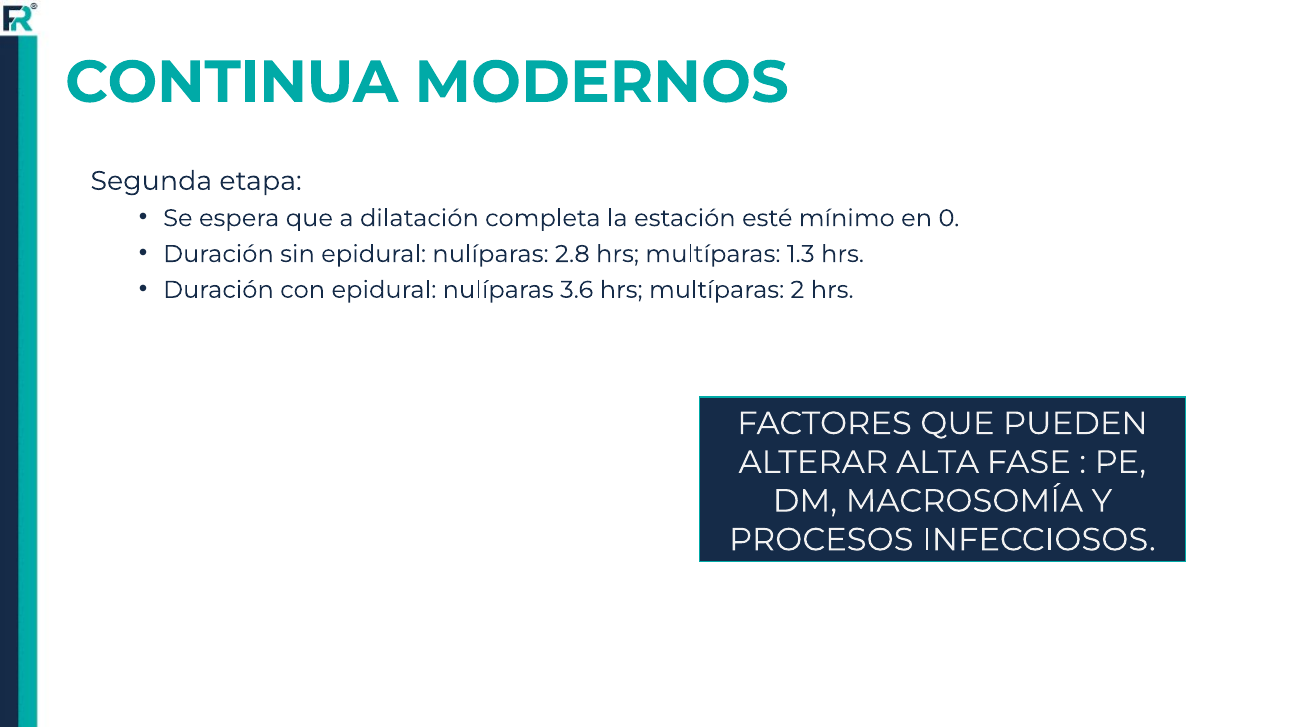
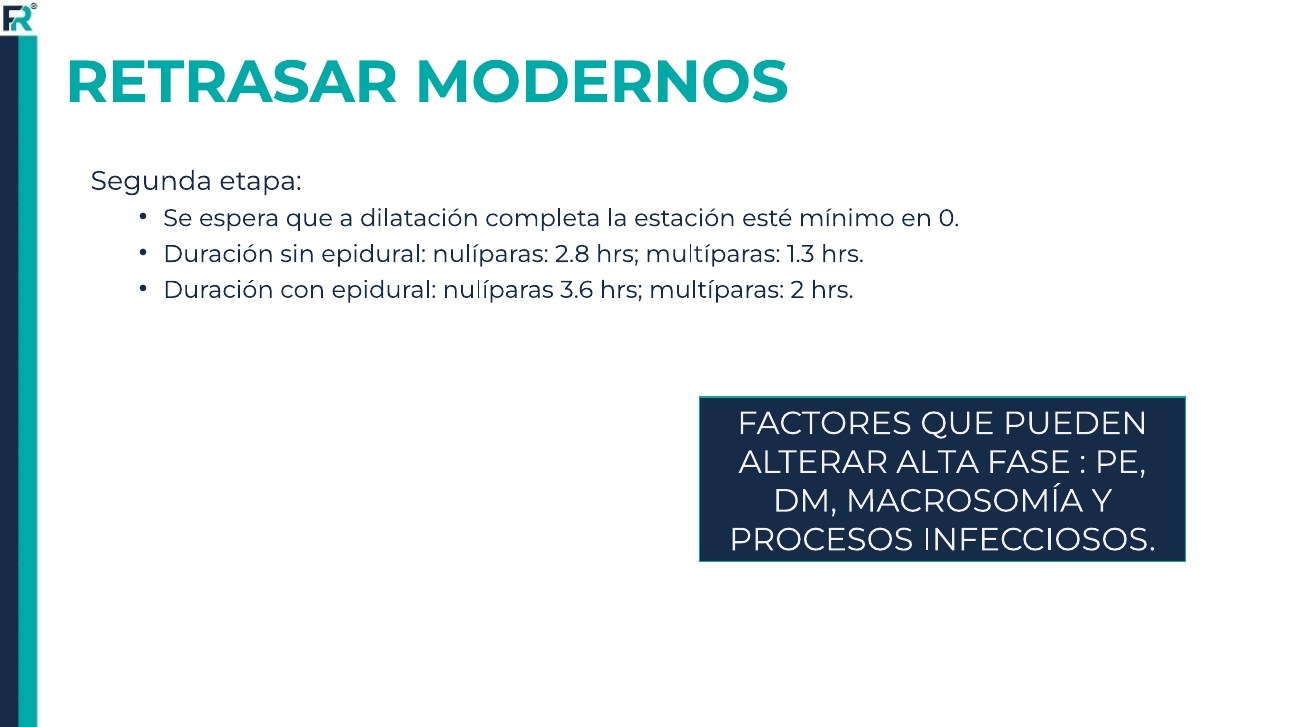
CONTINUA: CONTINUA -> RETRASAR
